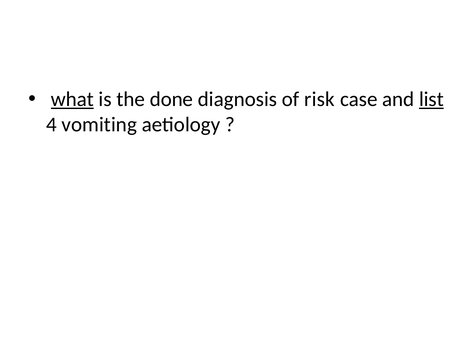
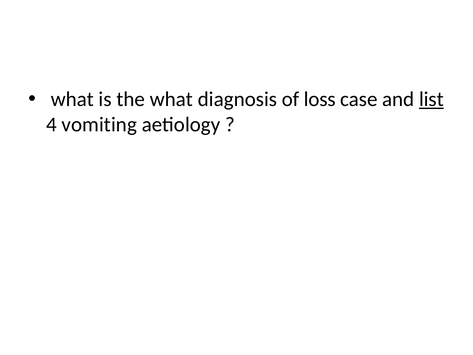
what at (72, 99) underline: present -> none
the done: done -> what
risk: risk -> loss
